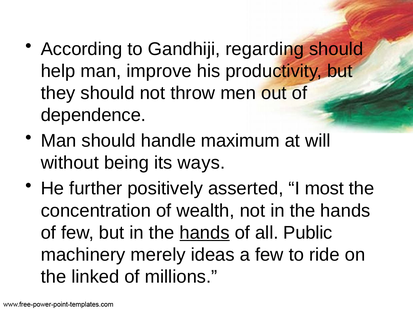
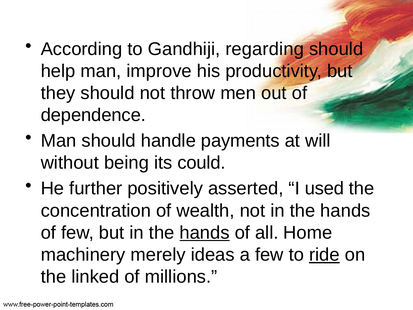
maximum: maximum -> payments
ways: ways -> could
most: most -> used
Public: Public -> Home
ride underline: none -> present
